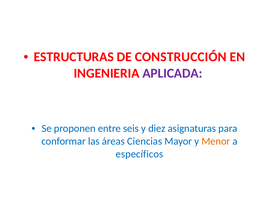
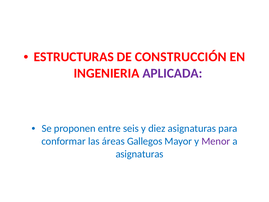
Ciencias: Ciencias -> Gallegos
Menor colour: orange -> purple
específicos at (139, 154): específicos -> asignaturas
